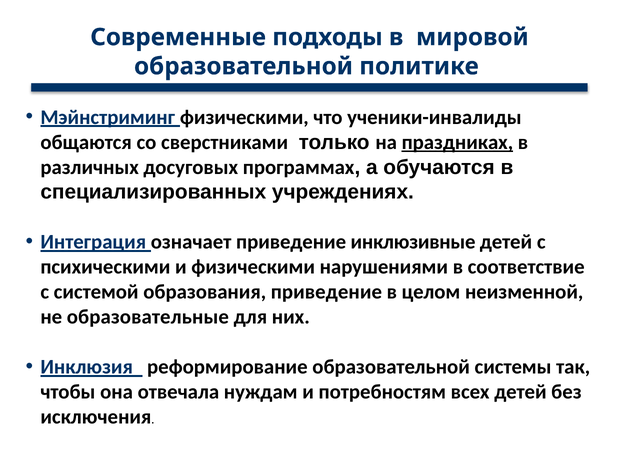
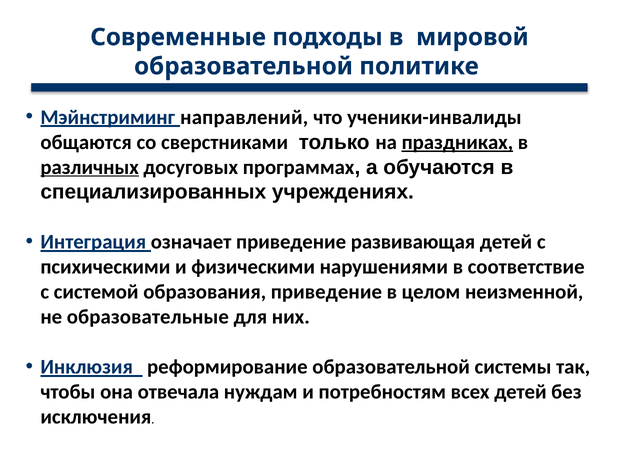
Мэйнстриминг физическими: физическими -> направлений
различных underline: none -> present
инклюзивные: инклюзивные -> развивающая
